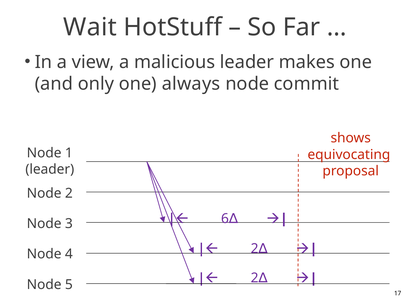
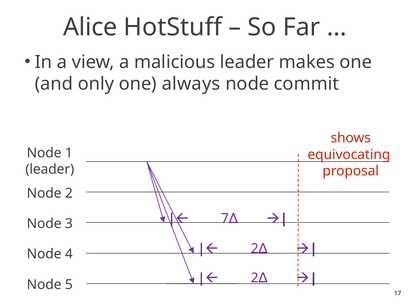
Wait: Wait -> Alice
6: 6 -> 7
